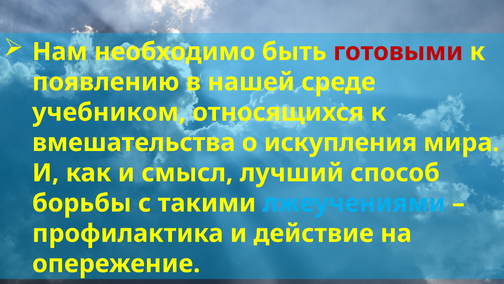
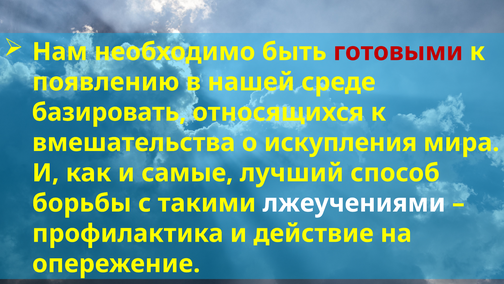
учебником: учебником -> базировать
смысл: смысл -> самые
лжеучениями colour: light blue -> white
